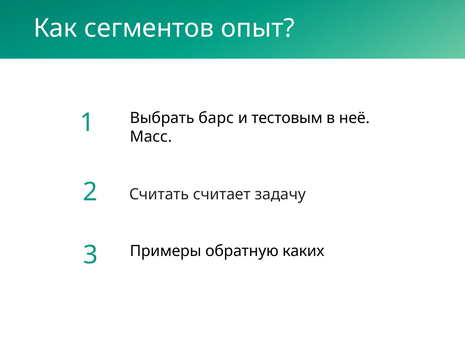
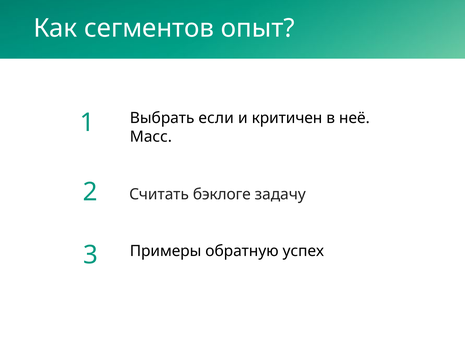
барс: барс -> если
тестовым: тестовым -> критичен
считает: считает -> бэклоге
каких: каких -> успех
